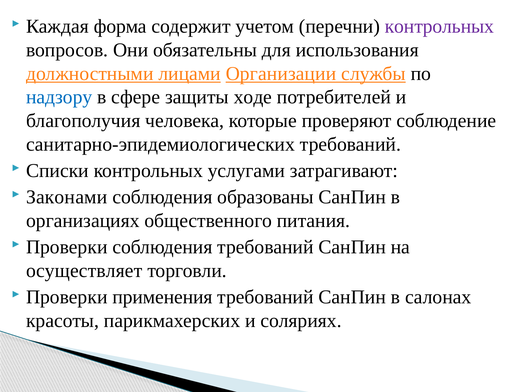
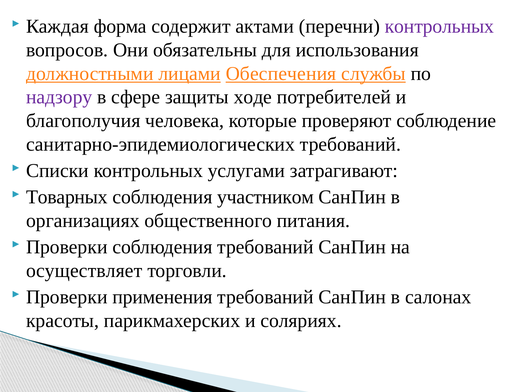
учетом: учетом -> актами
Организации: Организации -> Обеспечения
надзору colour: blue -> purple
Законами: Законами -> Товарных
образованы: образованы -> участником
